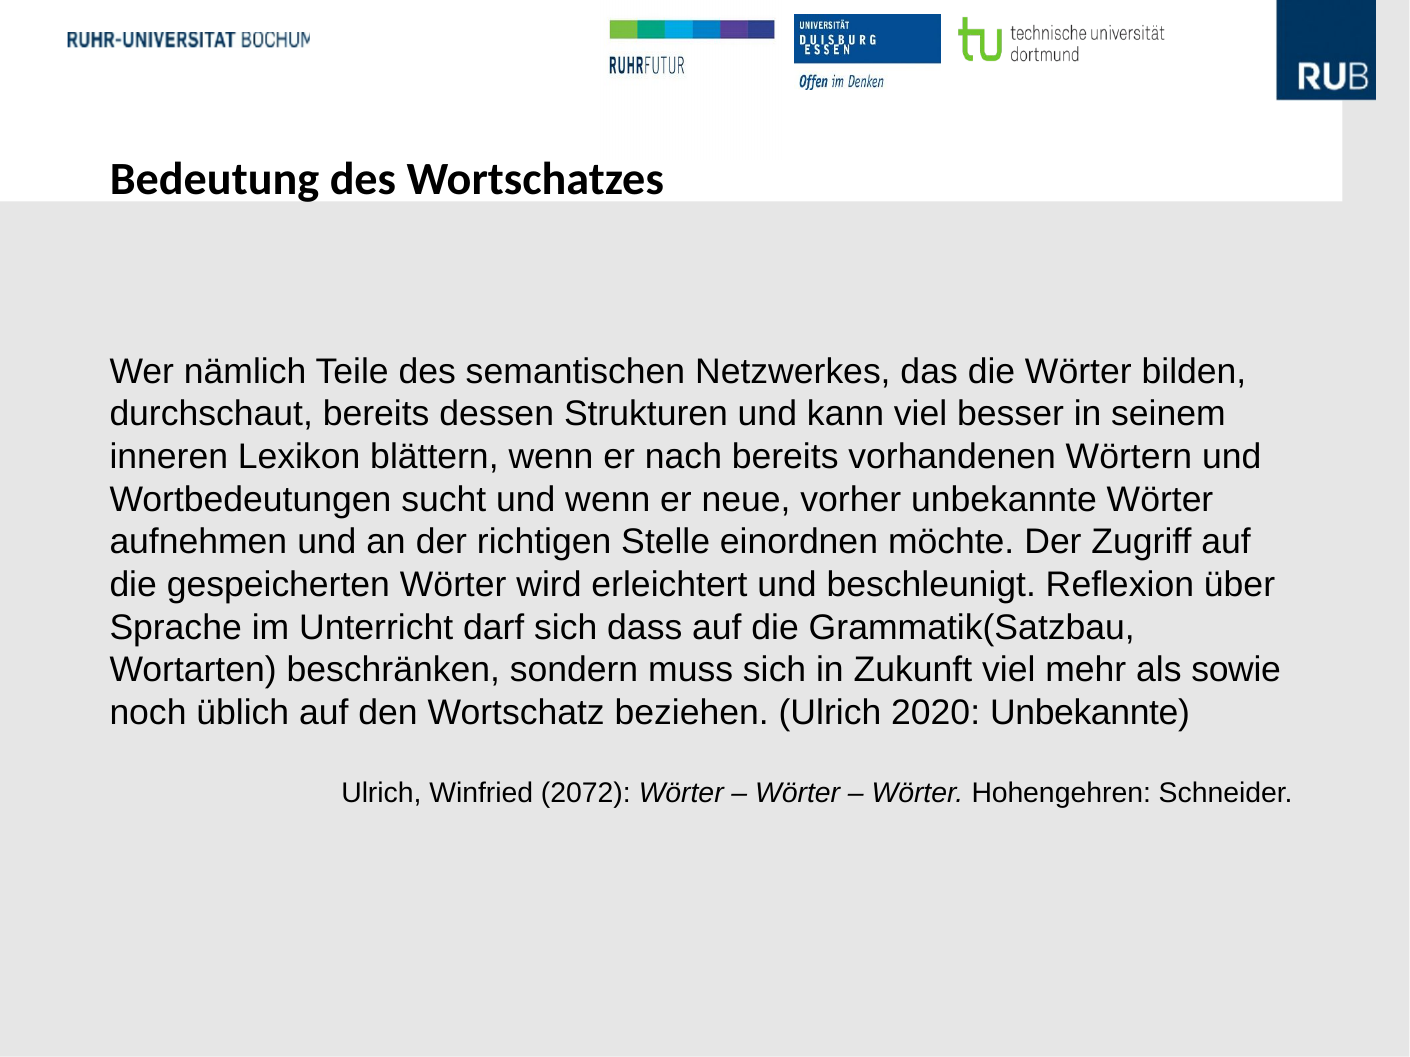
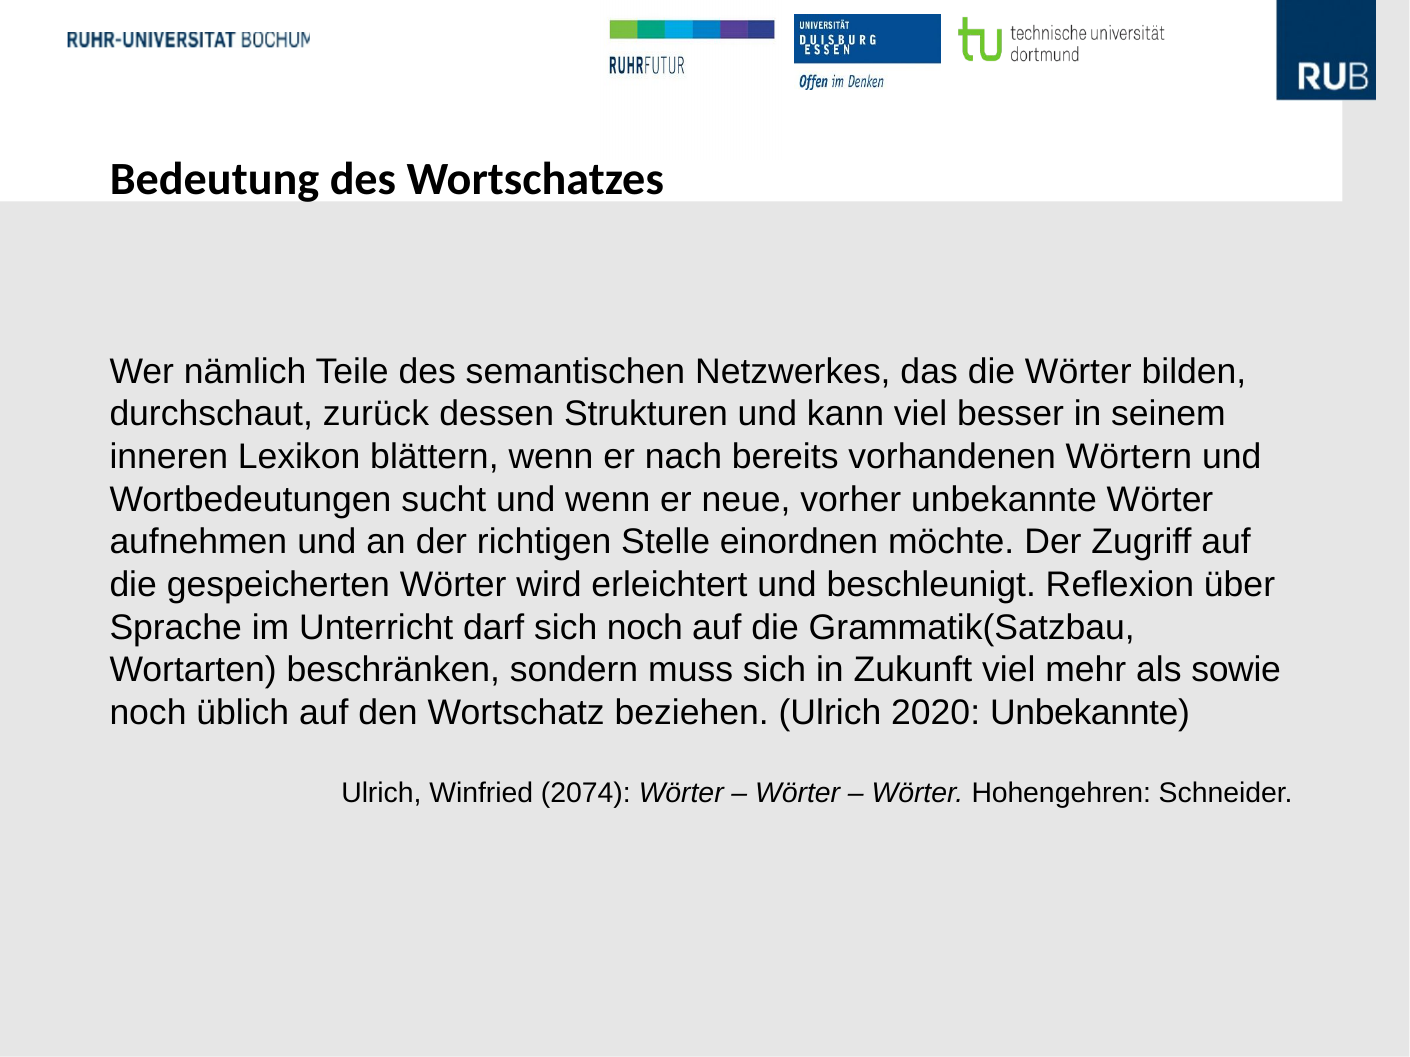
durchschaut bereits: bereits -> zurück
sich dass: dass -> noch
2072: 2072 -> 2074
